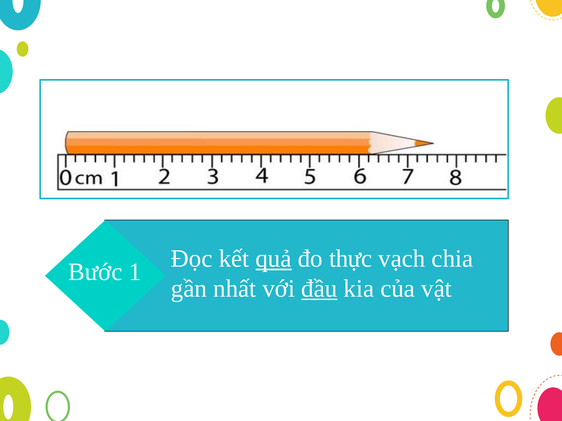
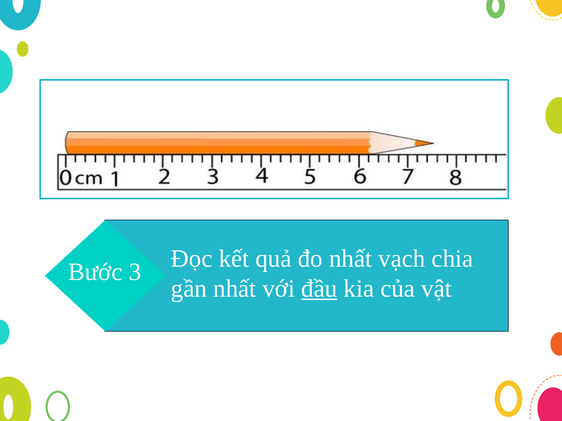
quả underline: present -> none
đo thực: thực -> nhất
1: 1 -> 3
